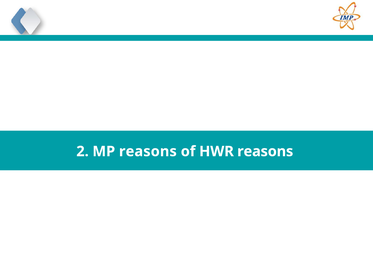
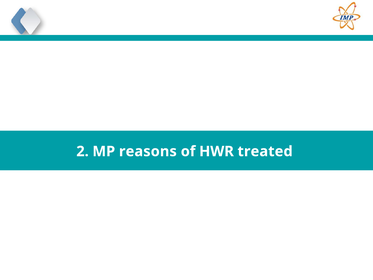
HWR reasons: reasons -> treated
